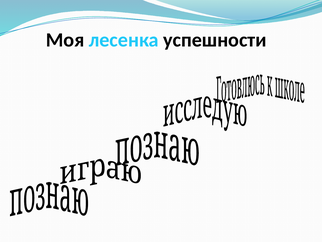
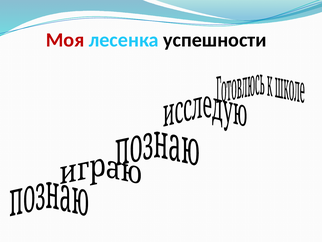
Моя colour: black -> red
